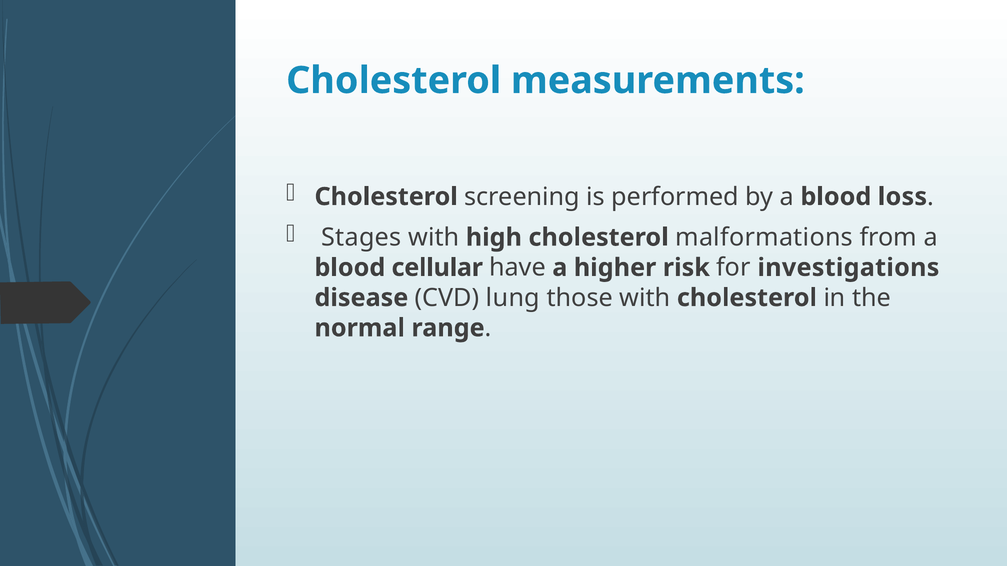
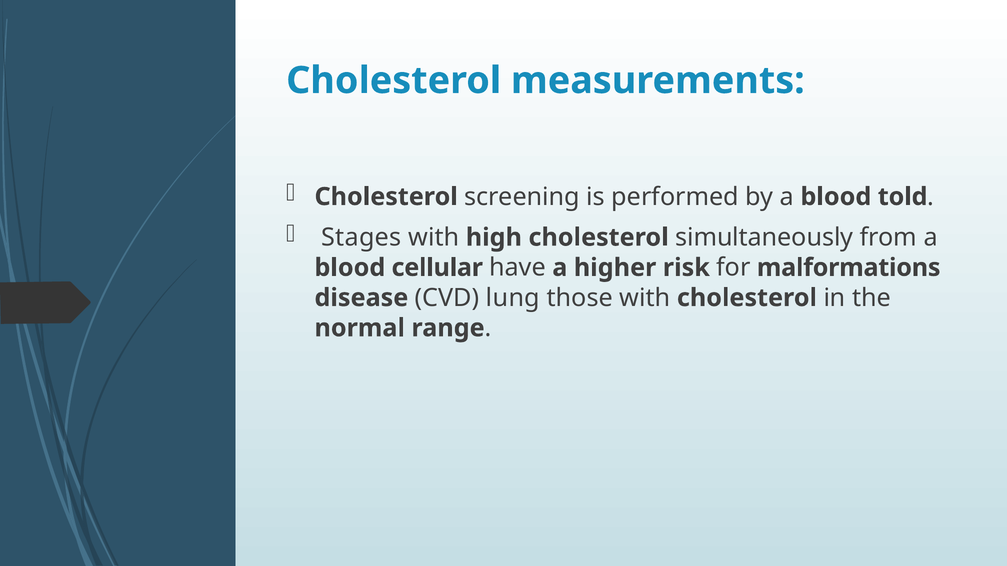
loss: loss -> told
malformations: malformations -> simultaneously
investigations: investigations -> malformations
